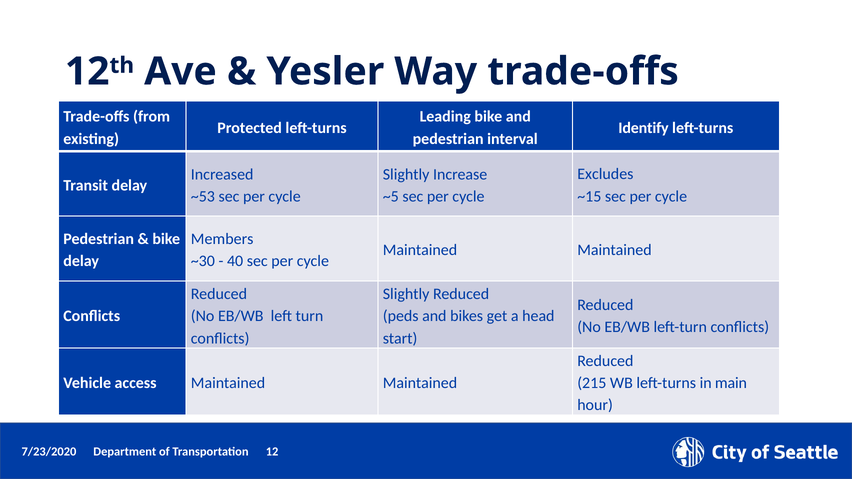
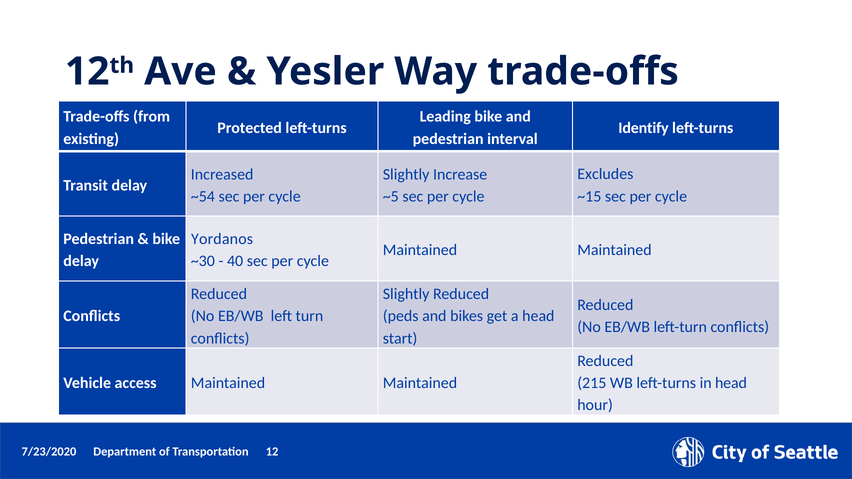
~53: ~53 -> ~54
Members: Members -> Yordanos
in main: main -> head
